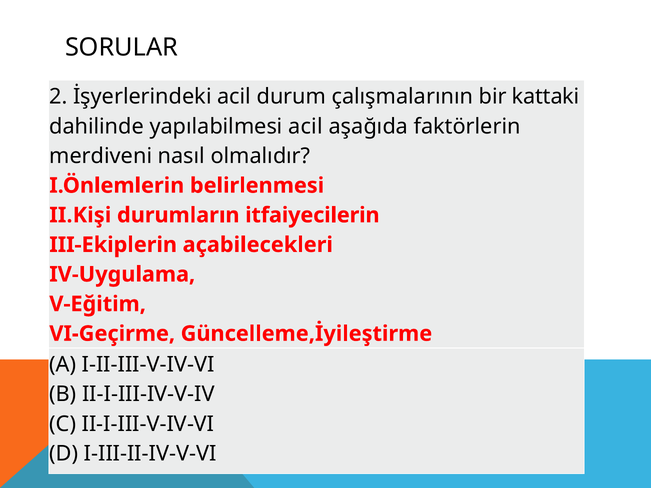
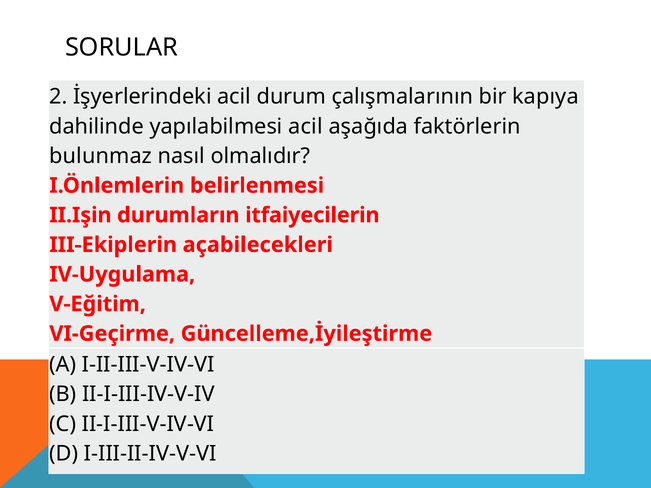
kattaki: kattaki -> kapıya
merdiveni: merdiveni -> bulunmaz
II.Kişi: II.Kişi -> II.Işin
